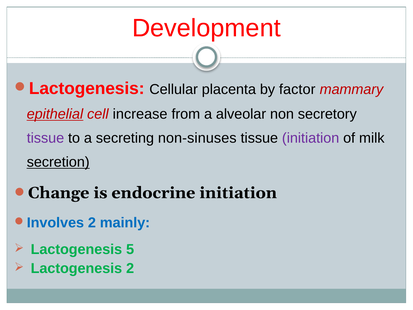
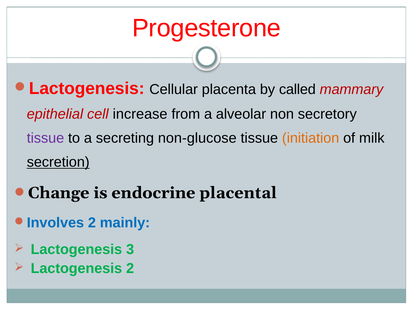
Development: Development -> Progesterone
factor: factor -> called
epithelial underline: present -> none
non-sinuses: non-sinuses -> non-glucose
initiation at (311, 138) colour: purple -> orange
endocrine initiation: initiation -> placental
5: 5 -> 3
